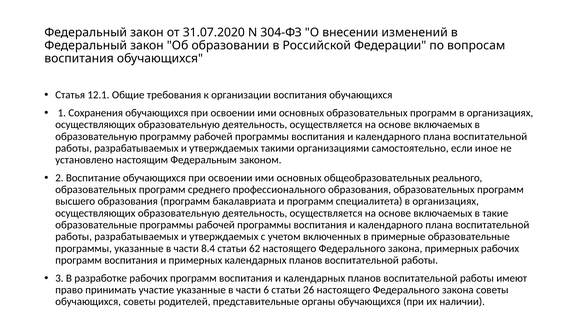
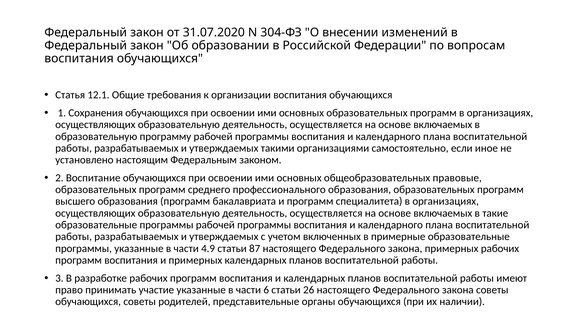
реального: реального -> правовые
8.4: 8.4 -> 4.9
62: 62 -> 87
